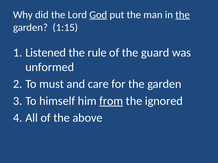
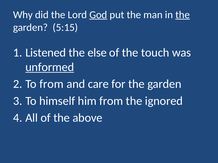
1:15: 1:15 -> 5:15
rule: rule -> else
guard: guard -> touch
unformed underline: none -> present
To must: must -> from
from at (111, 101) underline: present -> none
